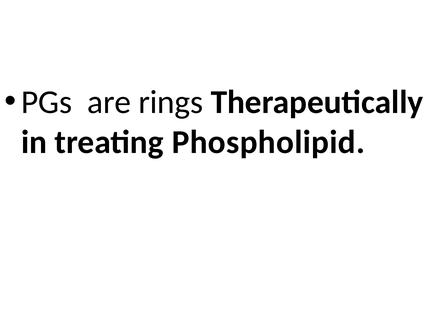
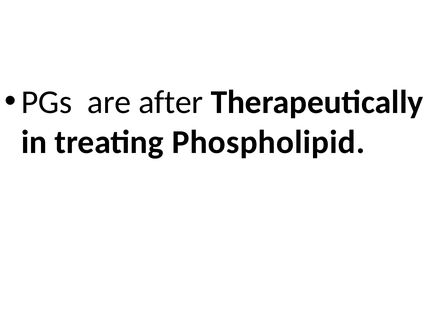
rings: rings -> after
